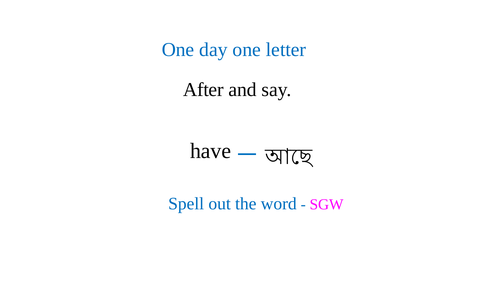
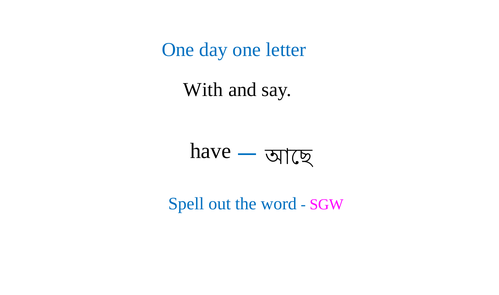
After: After -> With
